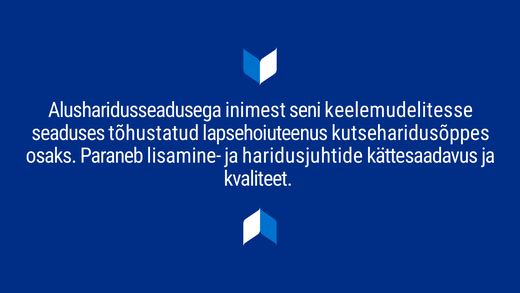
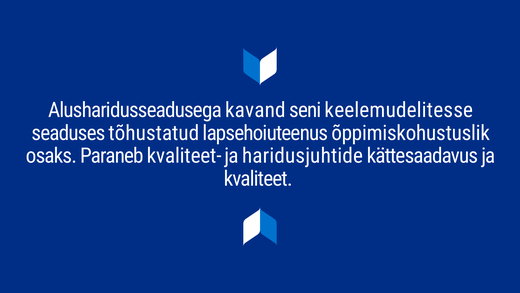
inimest: inimest -> kavand
kutseharidusõppes: kutseharidusõppes -> õppimiskohustuslik
lisamine-: lisamine- -> kvaliteet-
